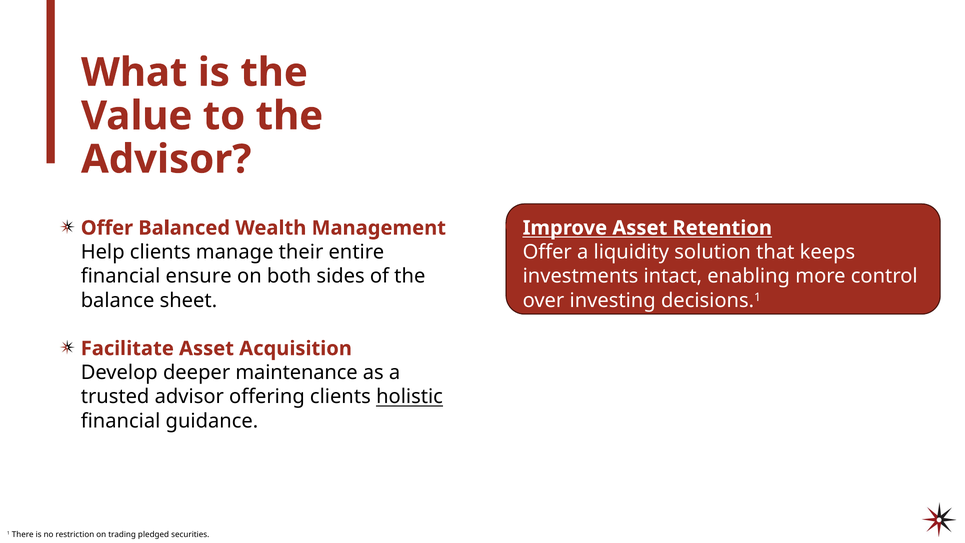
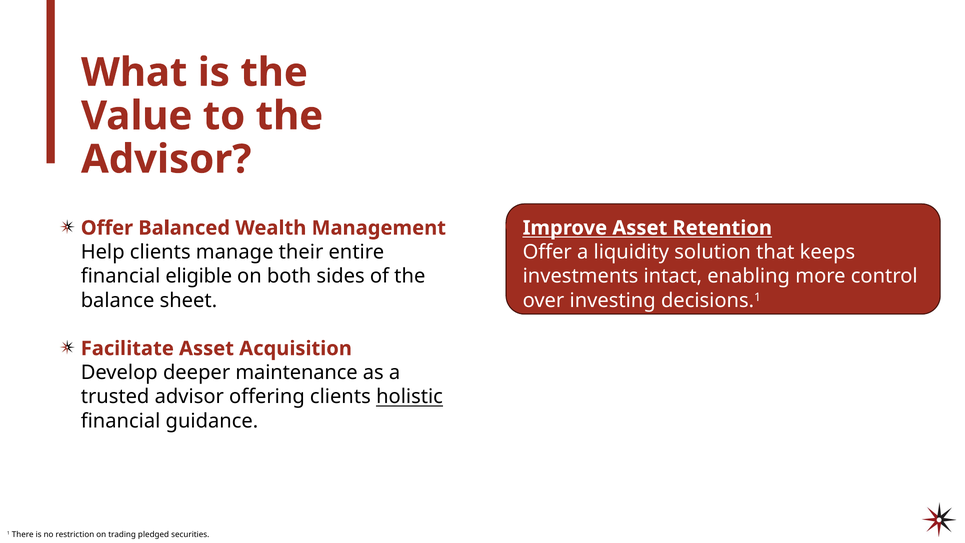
ensure: ensure -> eligible
